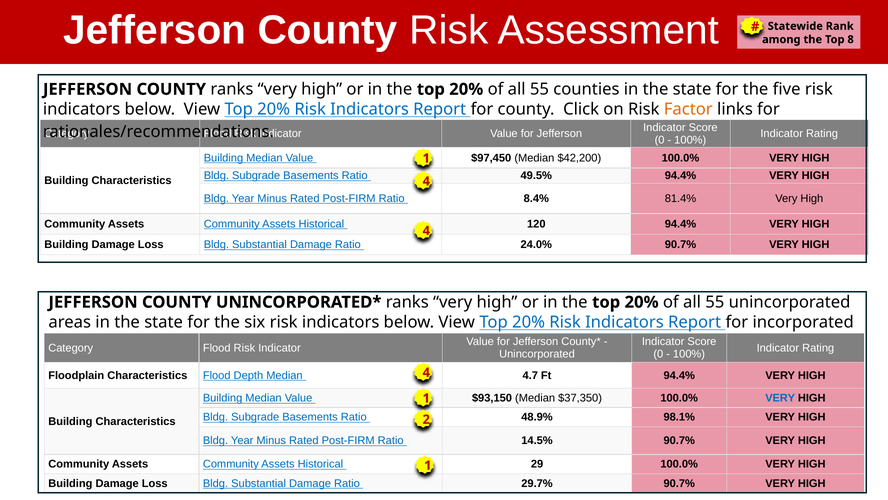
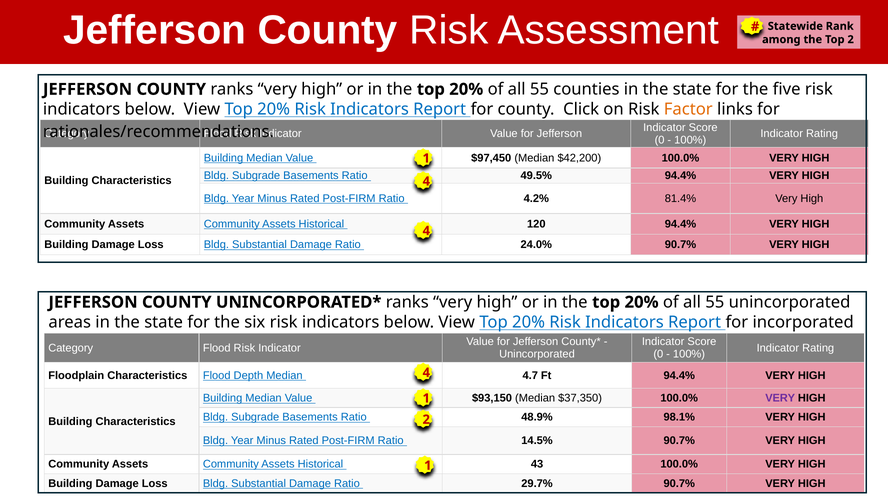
Top 8: 8 -> 2
8.4%: 8.4% -> 4.2%
VERY at (780, 398) colour: blue -> purple
29: 29 -> 43
